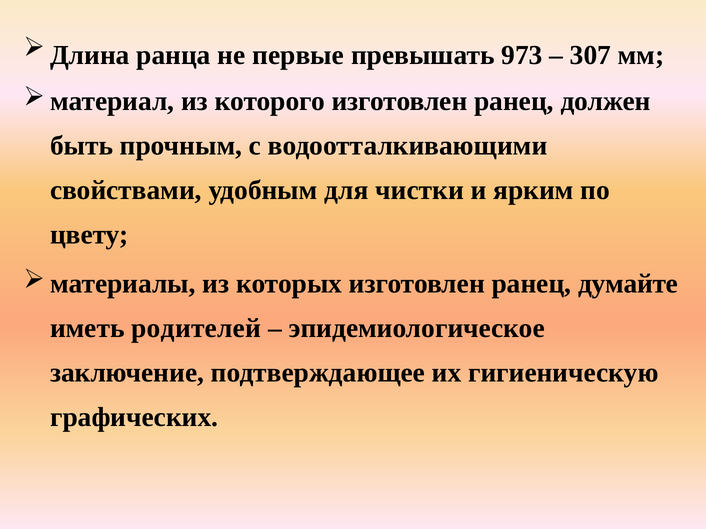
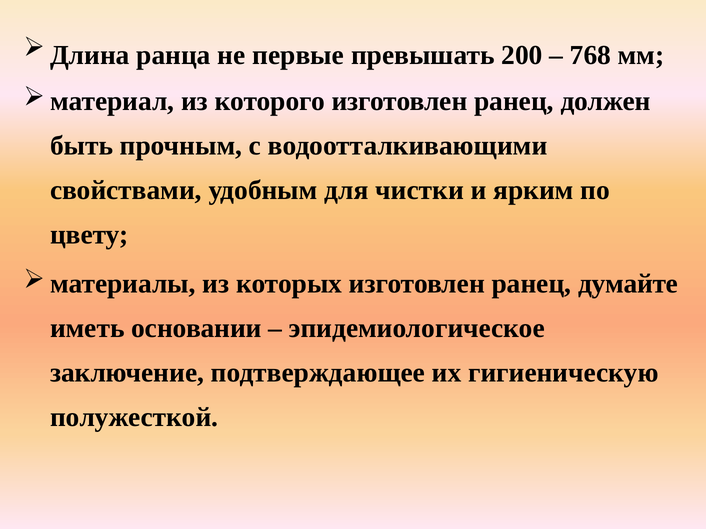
973: 973 -> 200
307: 307 -> 768
родителей: родителей -> основании
графических: графических -> полужесткой
